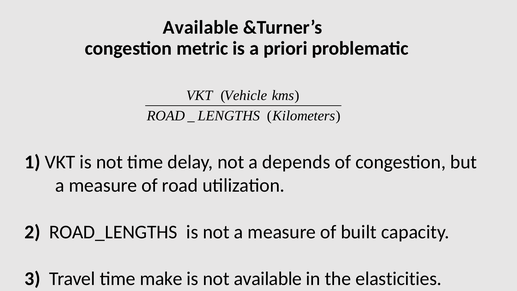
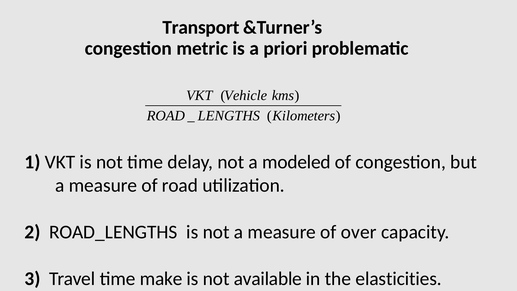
Available at (201, 28): Available -> Transport
depends: depends -> modeled
built: built -> over
